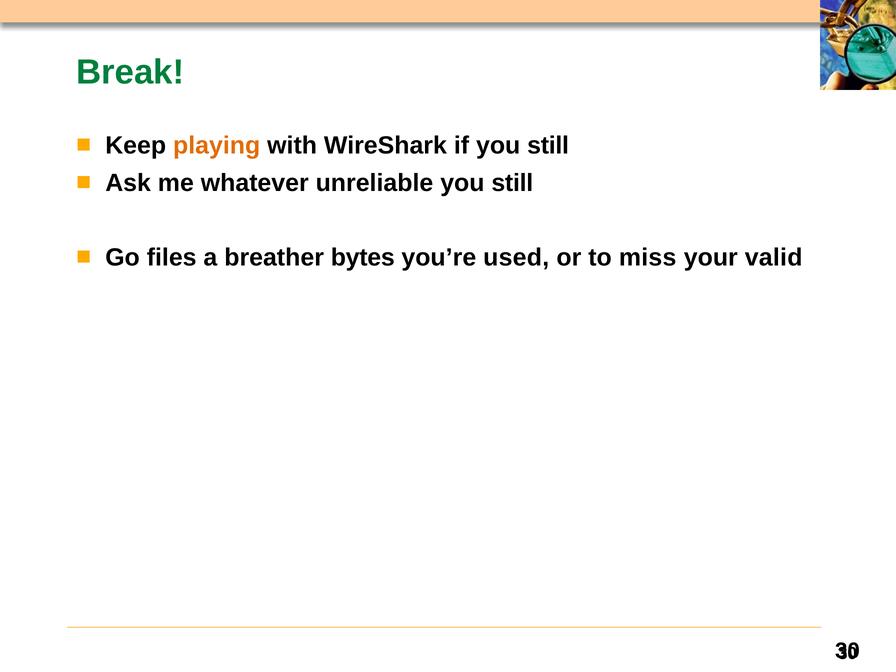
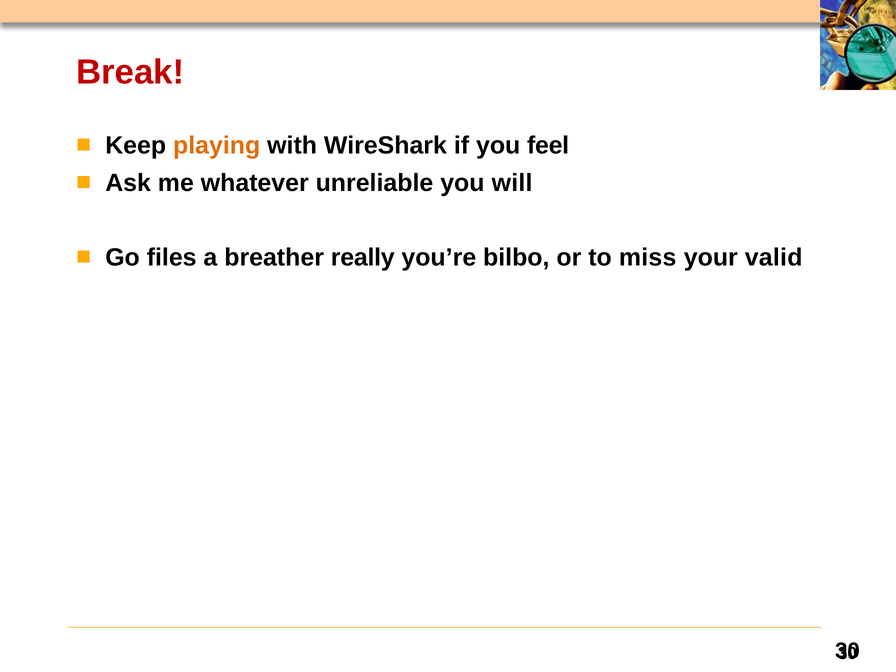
Break colour: green -> red
if you still: still -> feel
still at (512, 183): still -> will
bytes: bytes -> really
used: used -> bilbo
